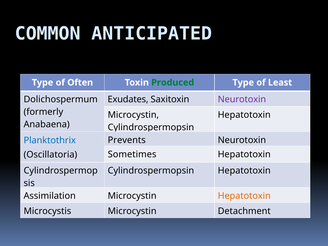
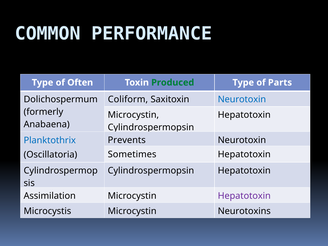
ANTICIPATED: ANTICIPATED -> PERFORMANCE
Least: Least -> Parts
Exudates: Exudates -> Coliform
Neurotoxin at (242, 99) colour: purple -> blue
Hepatotoxin at (244, 196) colour: orange -> purple
Detachment: Detachment -> Neurotoxins
